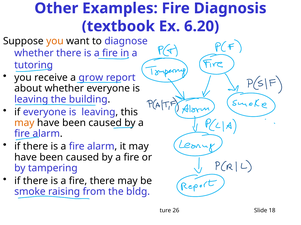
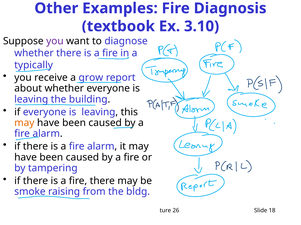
6.20: 6.20 -> 3.10
you at (55, 41) colour: orange -> purple
tutoring: tutoring -> typically
